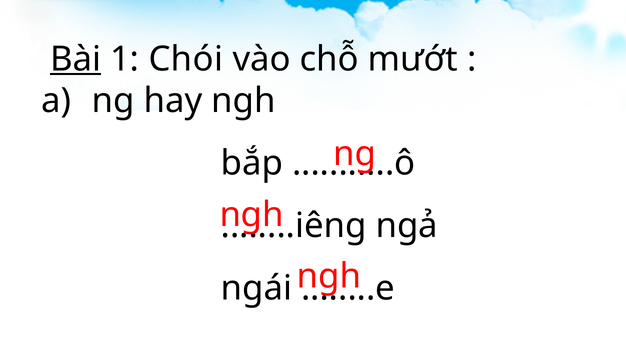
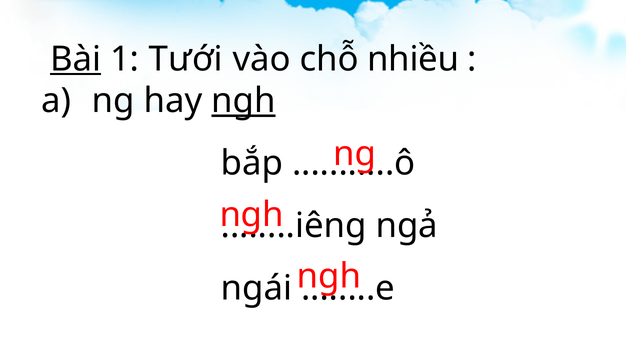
Chói: Chói -> Tưới
mướt: mướt -> nhiều
ngh at (244, 101) underline: none -> present
